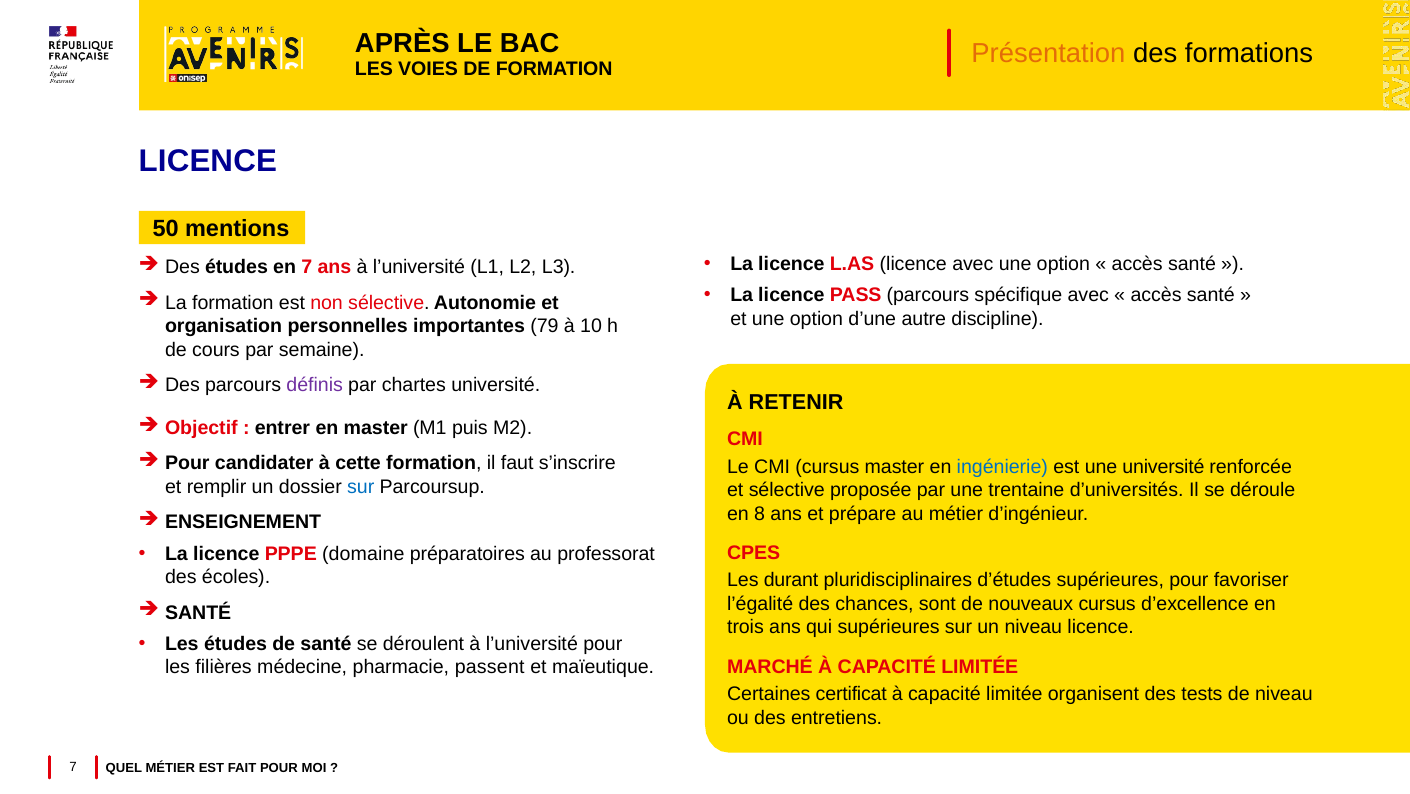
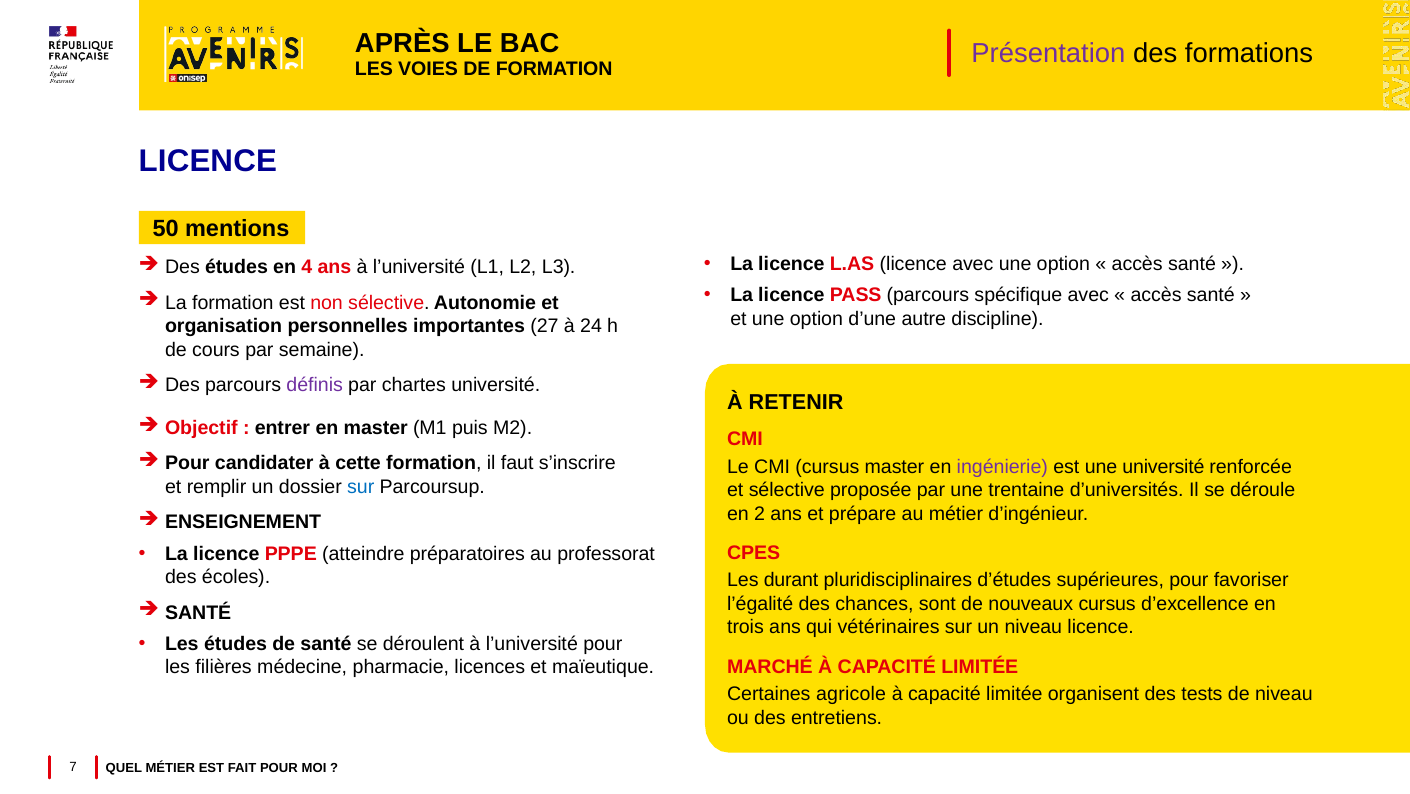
Présentation colour: orange -> purple
en 7: 7 -> 4
79: 79 -> 27
10: 10 -> 24
ingénierie colour: blue -> purple
8: 8 -> 2
domaine: domaine -> atteindre
qui supérieures: supérieures -> vétérinaires
passent: passent -> licences
certificat: certificat -> agricole
